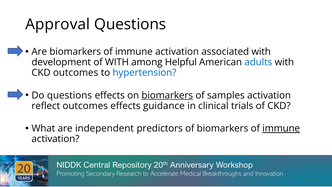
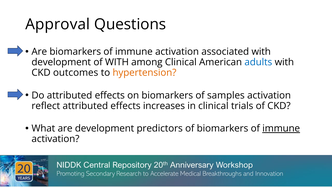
among Helpful: Helpful -> Clinical
hypertension colour: blue -> orange
Do questions: questions -> attributed
biomarkers at (167, 95) underline: present -> none
reflect outcomes: outcomes -> attributed
guidance: guidance -> increases
are independent: independent -> development
